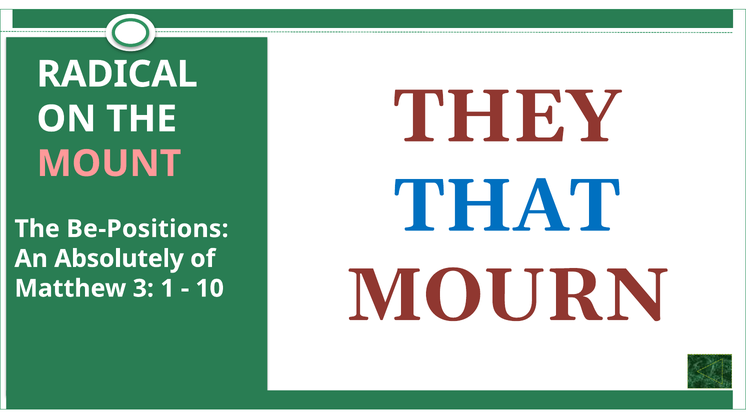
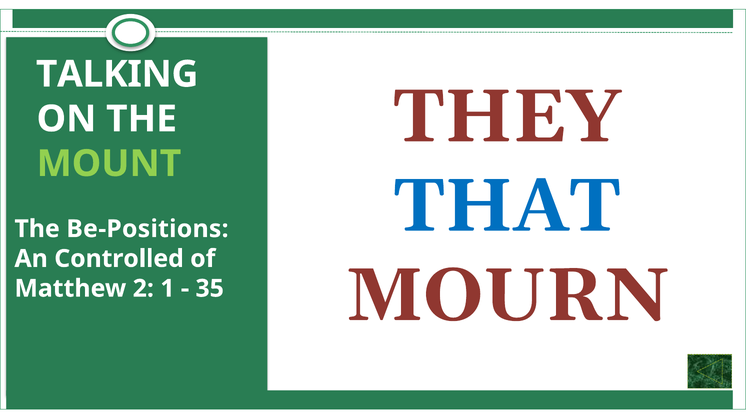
RADICAL: RADICAL -> TALKING
MOUNT colour: pink -> light green
Absolutely: Absolutely -> Controlled
3: 3 -> 2
10: 10 -> 35
